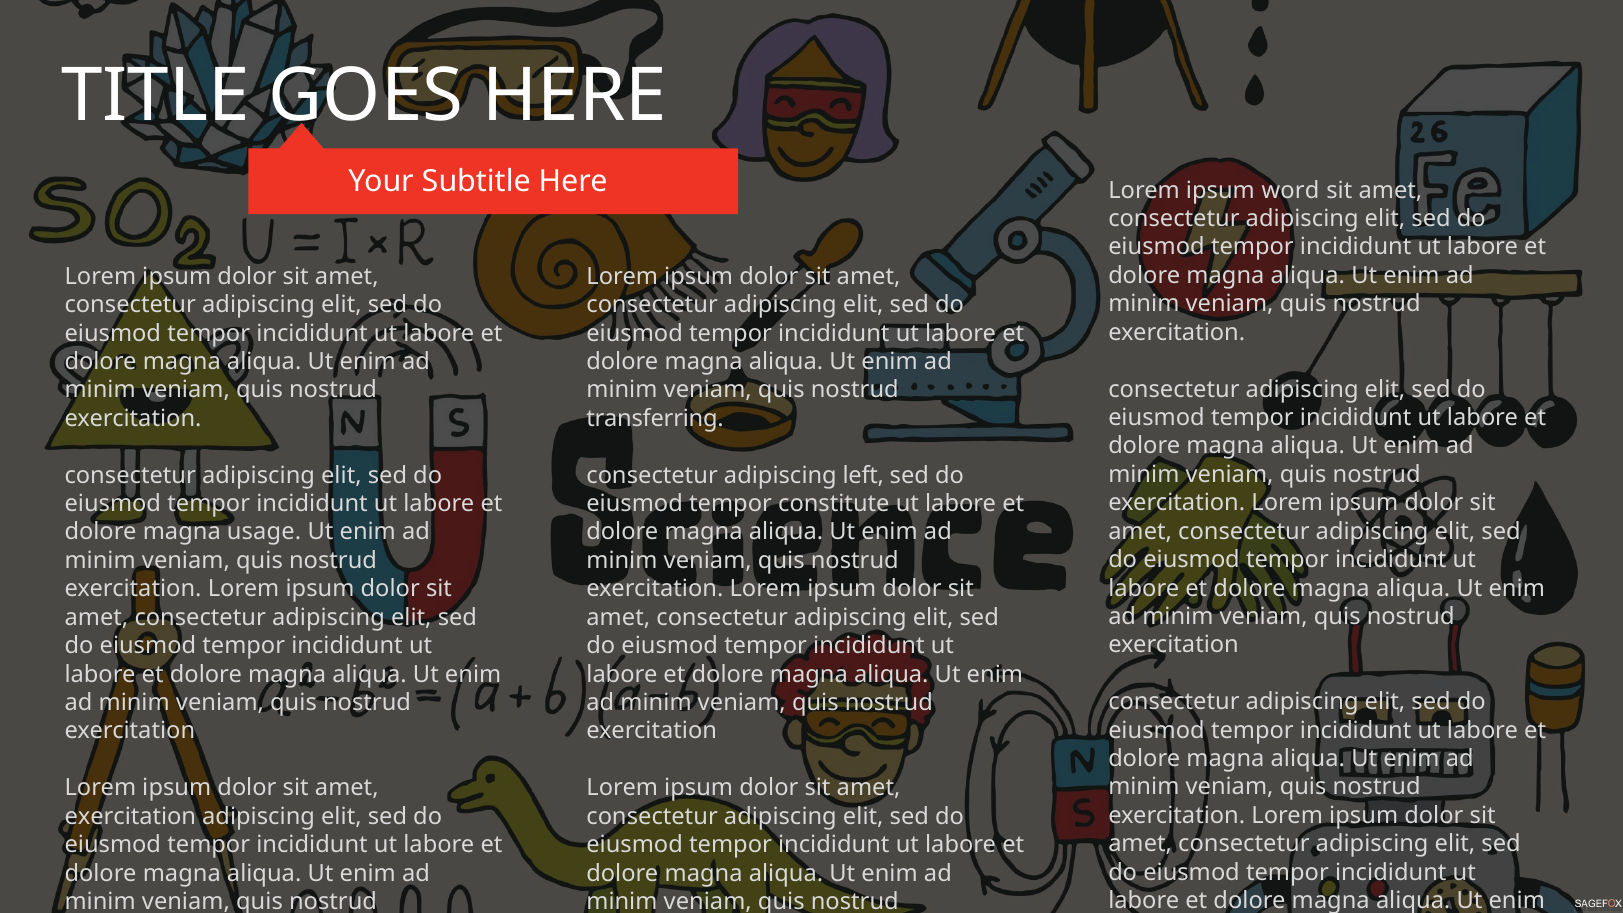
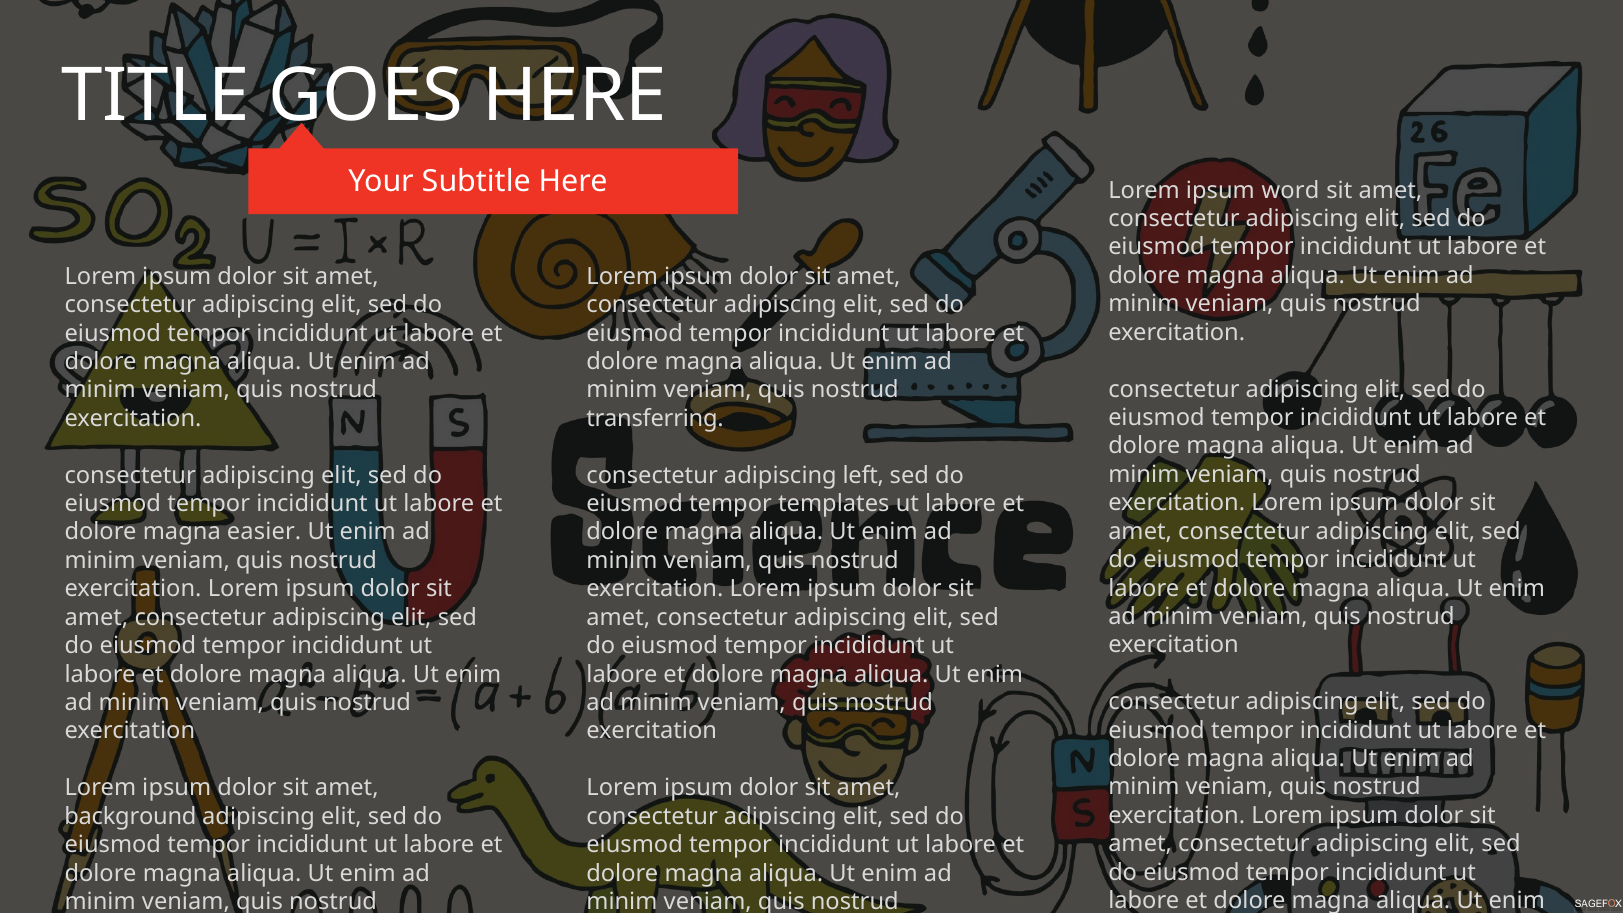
constitute: constitute -> templates
usage: usage -> easier
exercitation at (130, 816): exercitation -> background
